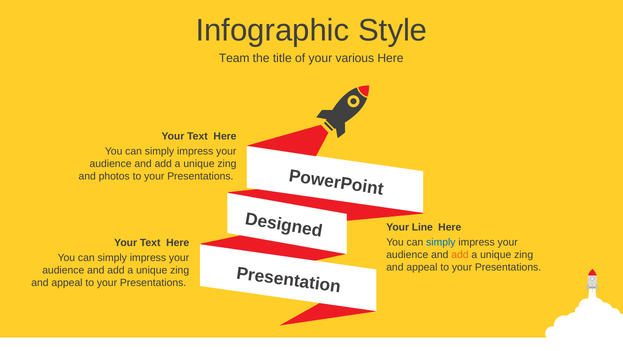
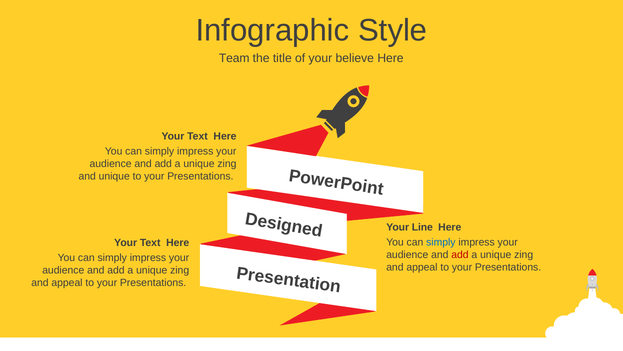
various: various -> believe
and photos: photos -> unique
add at (460, 254) colour: orange -> red
